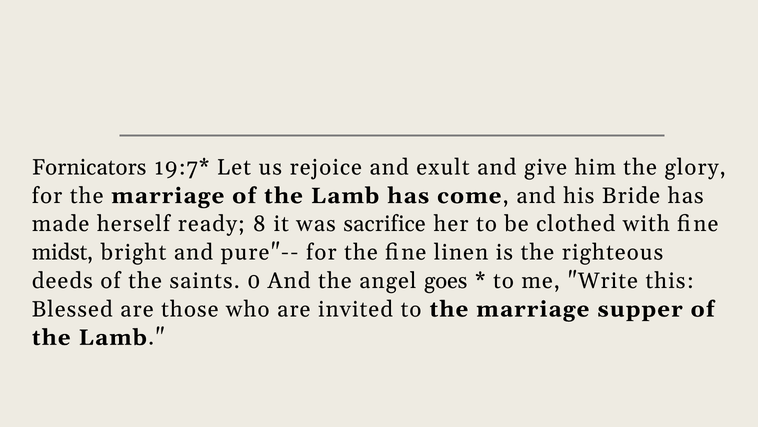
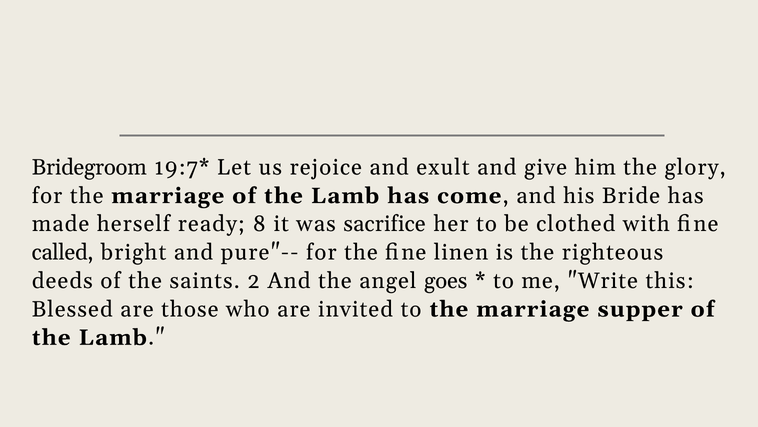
Fornicators: Fornicators -> Bridegroom
midst: midst -> called
0: 0 -> 2
